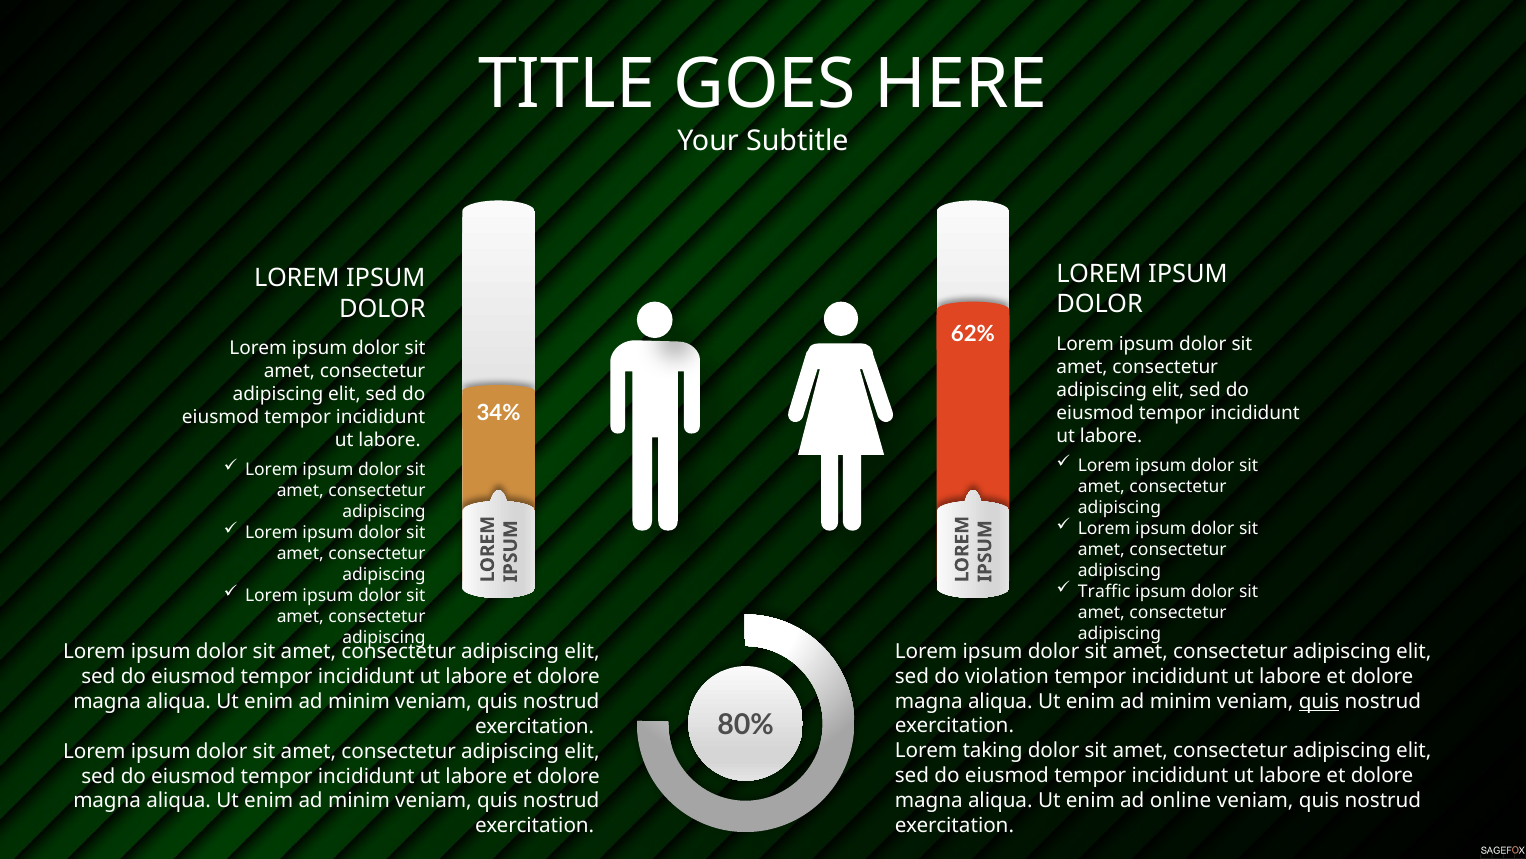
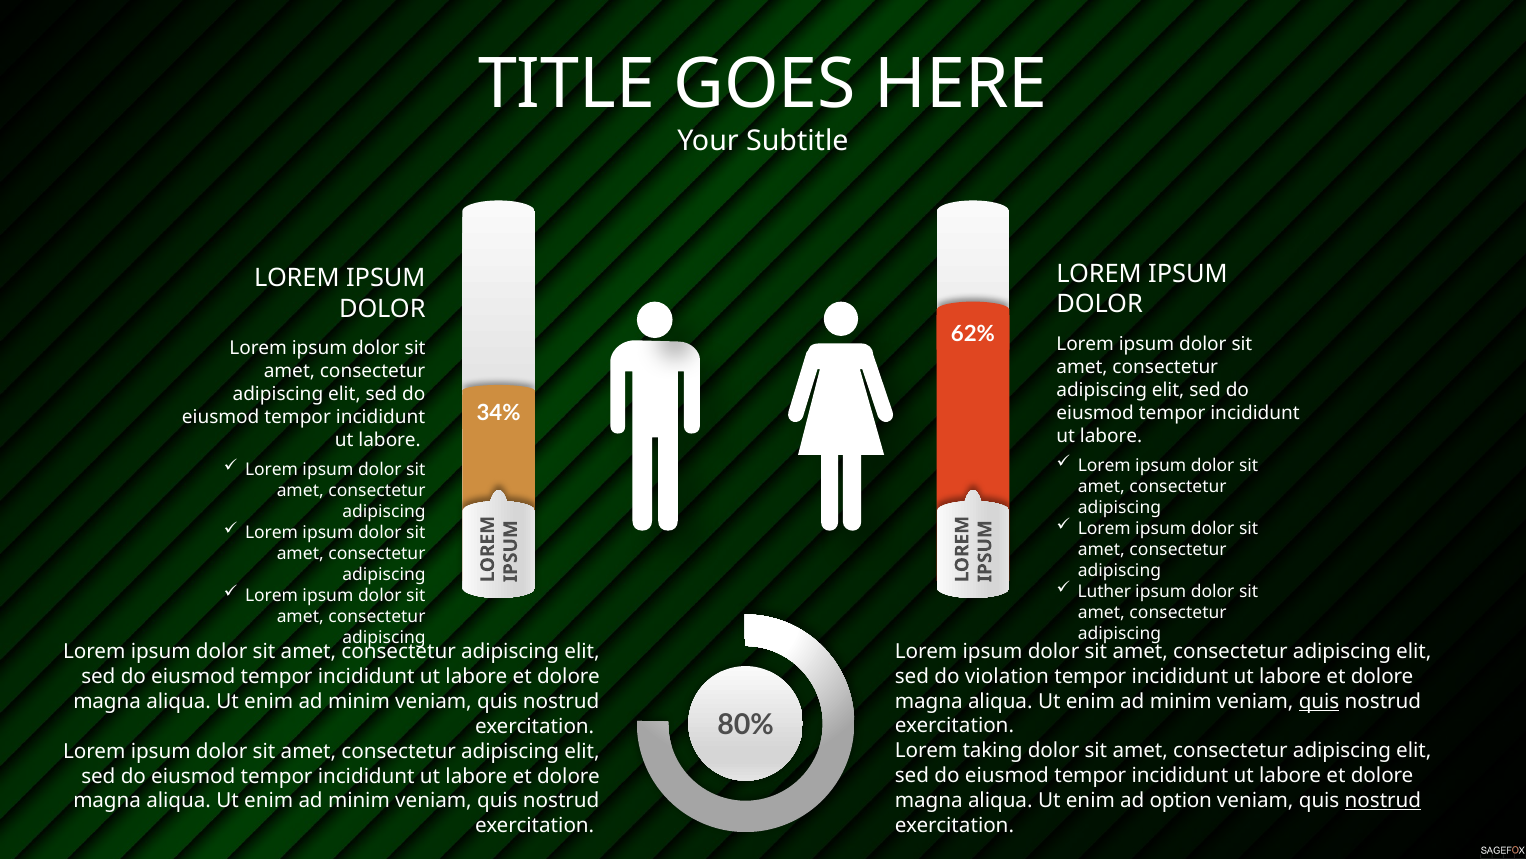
Traffic: Traffic -> Luther
online: online -> option
nostrud at (1383, 800) underline: none -> present
